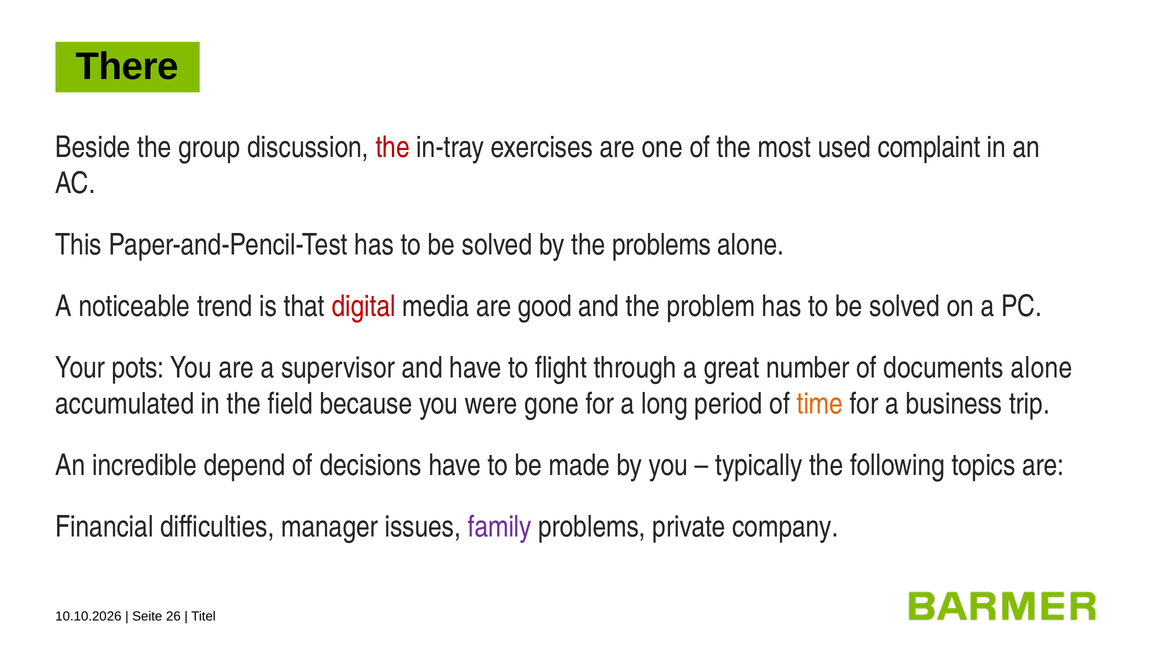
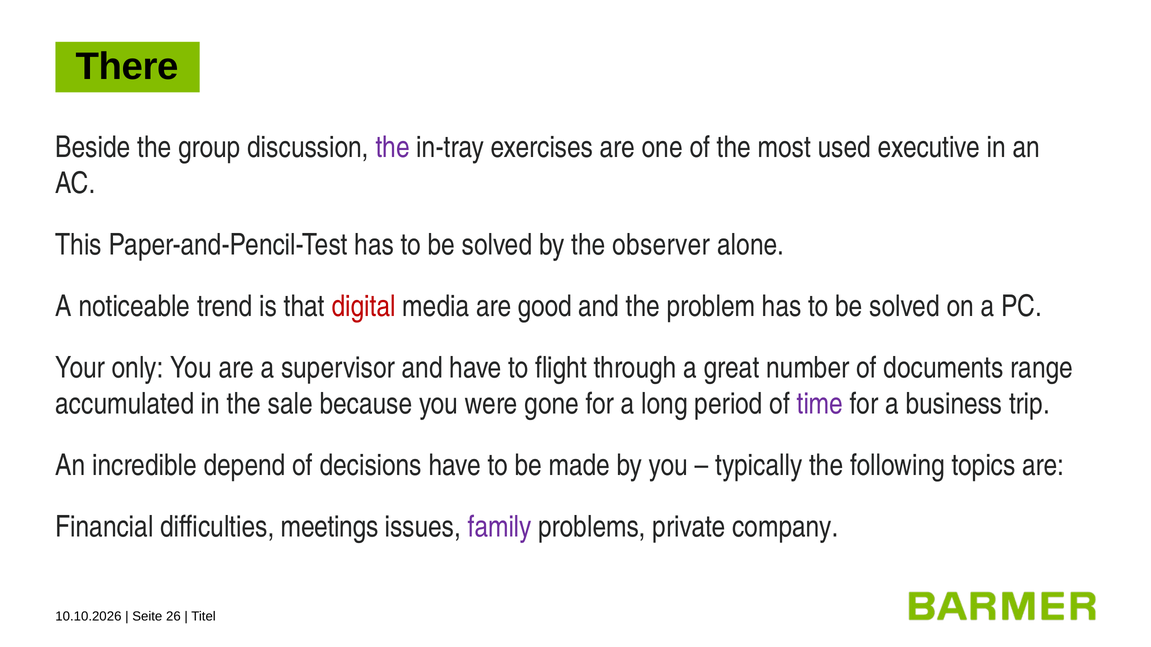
the at (393, 148) colour: red -> purple
complaint: complaint -> executive
the problems: problems -> observer
pots: pots -> only
documents alone: alone -> range
field: field -> sale
time colour: orange -> purple
manager: manager -> meetings
